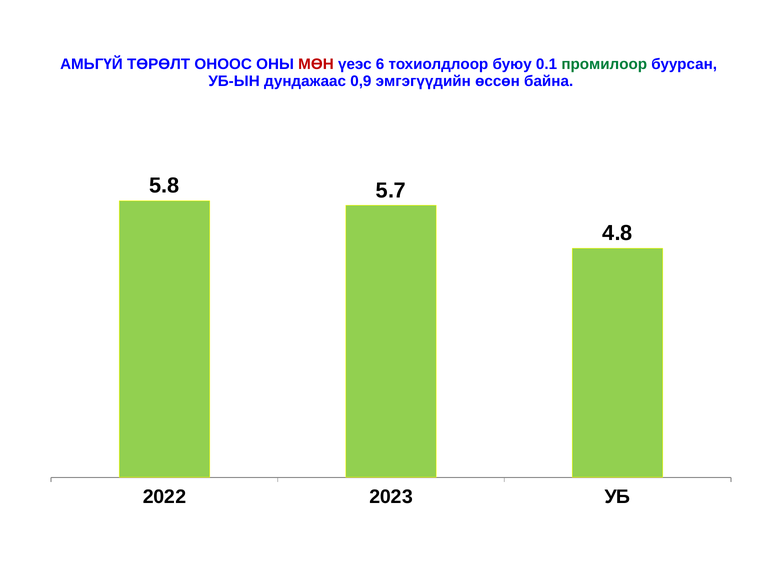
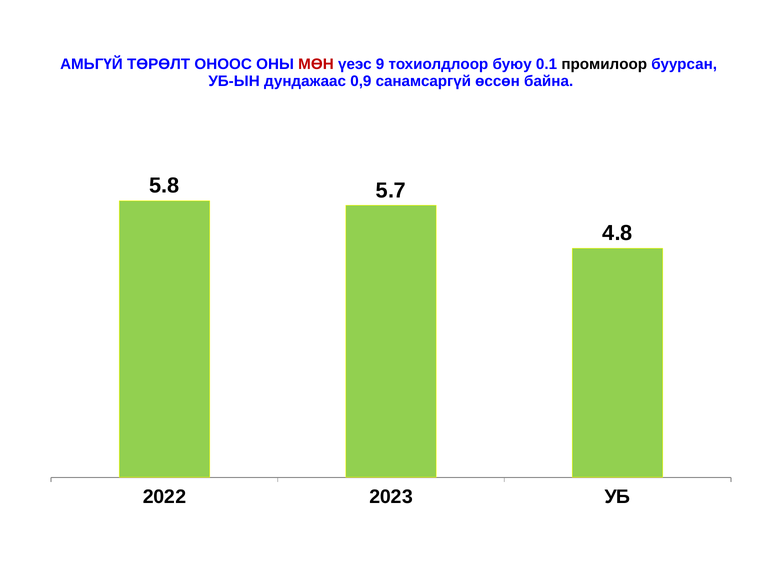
6: 6 -> 9
промилоор colour: green -> black
эмгэгүүдийн: эмгэгүүдийн -> санамсаргүй
